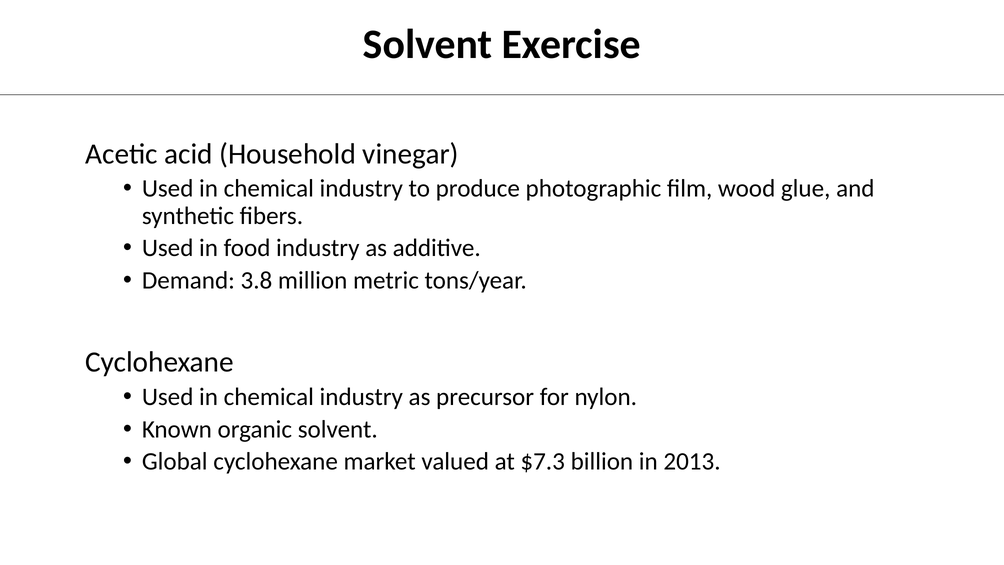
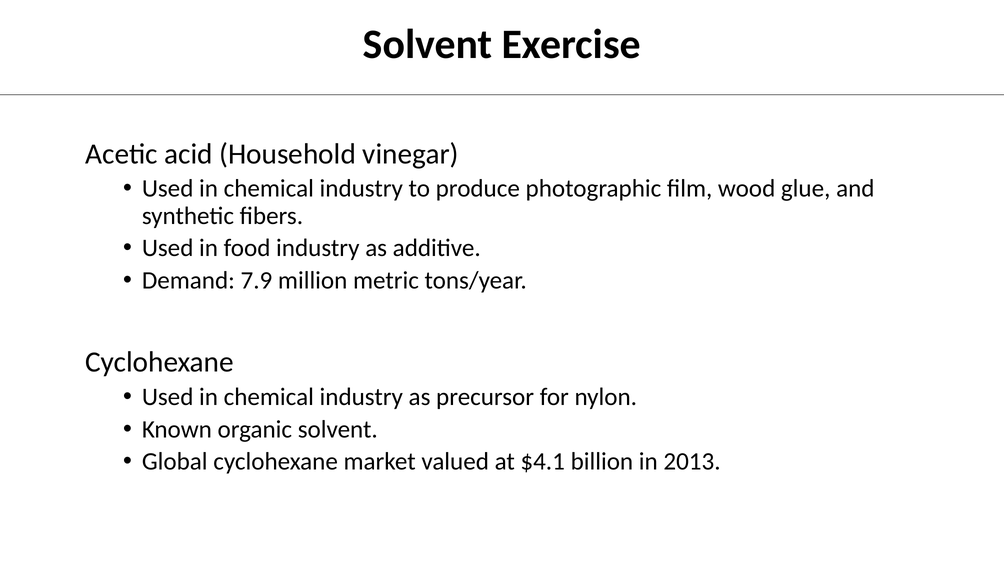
3.8: 3.8 -> 7.9
$7.3: $7.3 -> $4.1
